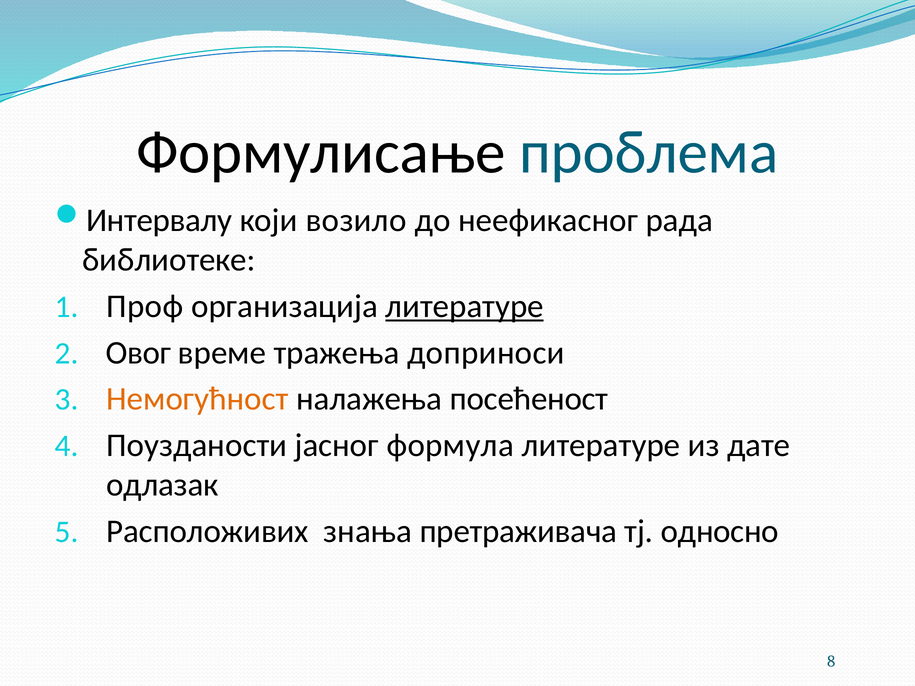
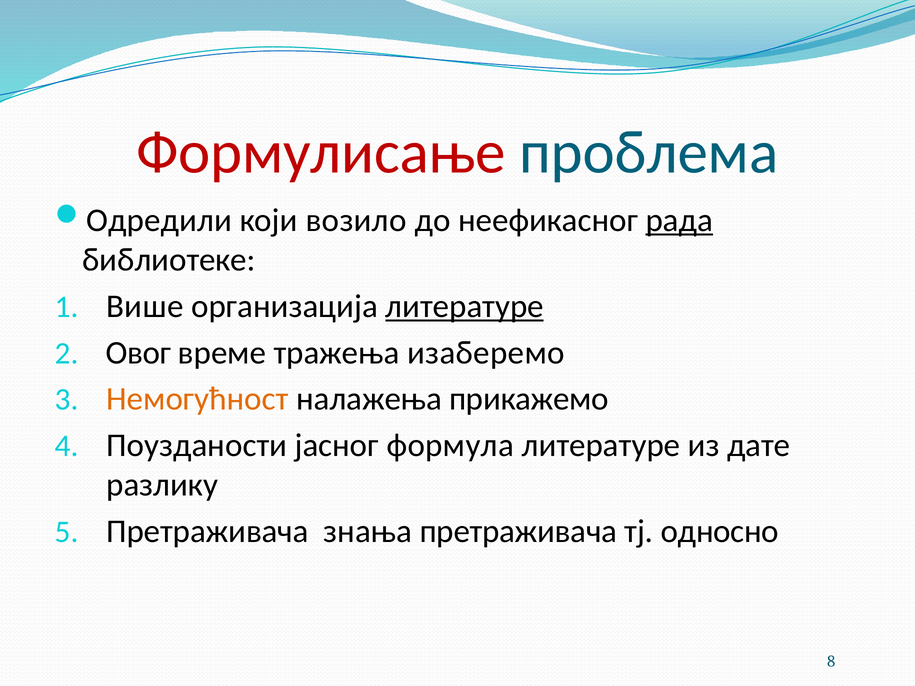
Формулисање colour: black -> red
Интервалу: Интервалу -> Одредили
рада underline: none -> present
Проф: Проф -> Више
доприноси: доприноси -> изаберемо
посећеност: посећеност -> прикажемо
одлазак: одлазак -> разлику
Расположивих at (207, 531): Расположивих -> Претраживача
